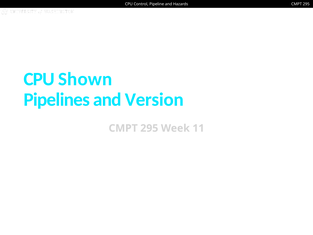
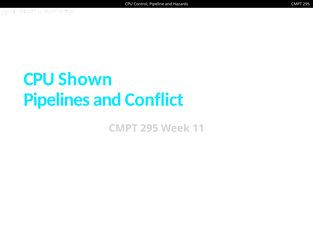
Version: Version -> Conflict
